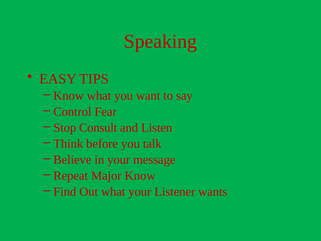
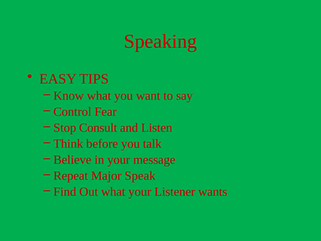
Major Know: Know -> Speak
